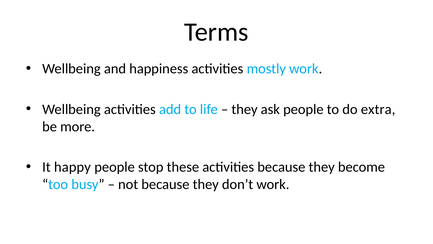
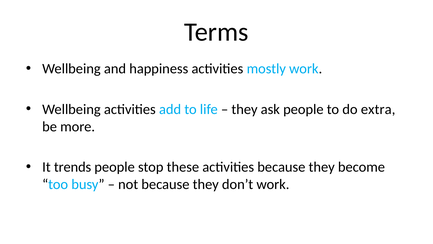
happy: happy -> trends
